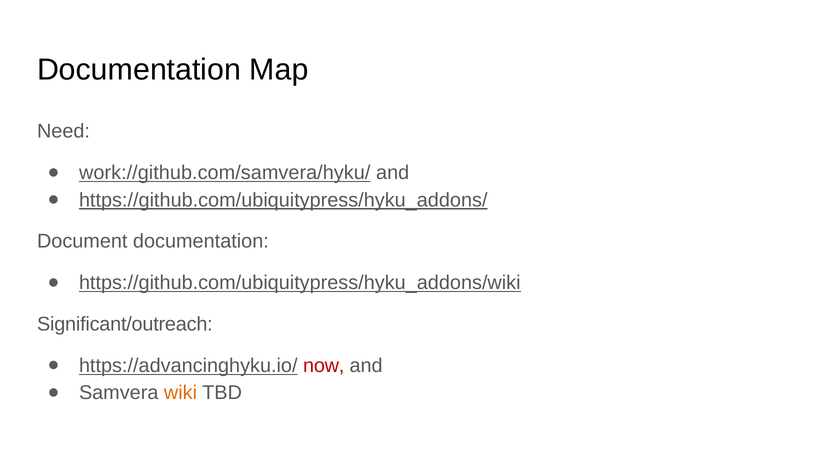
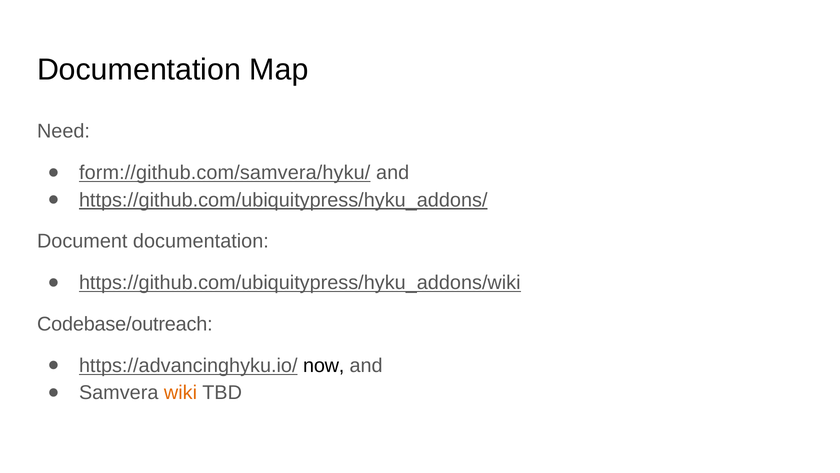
work://github.com/samvera/hyku/: work://github.com/samvera/hyku/ -> form://github.com/samvera/hyku/
Significant/outreach: Significant/outreach -> Codebase/outreach
now colour: red -> black
